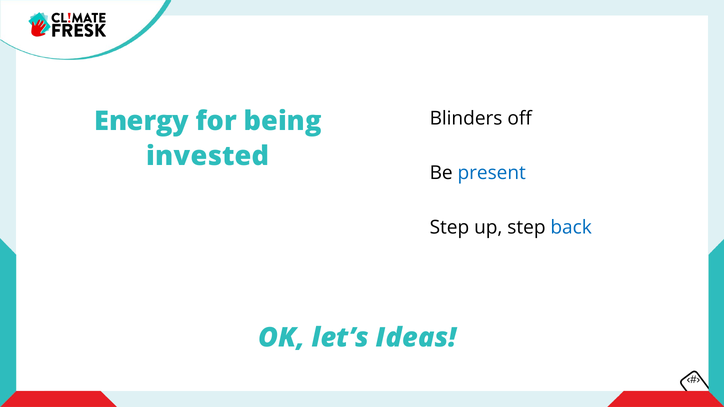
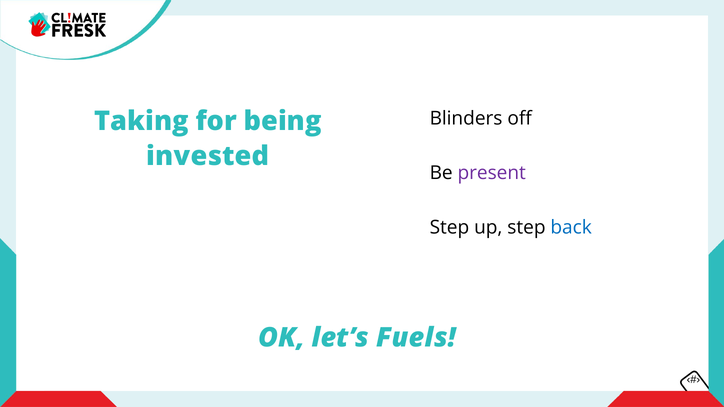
Energy: Energy -> Taking
present colour: blue -> purple
Ideas: Ideas -> Fuels
